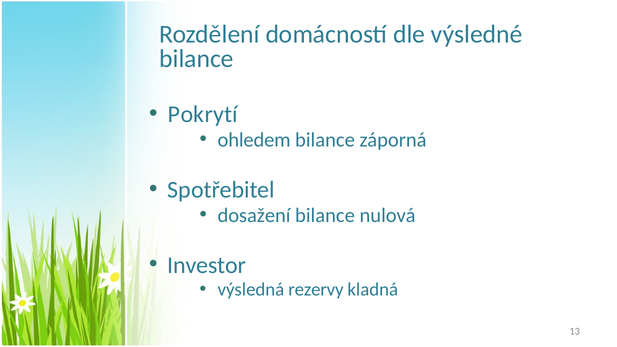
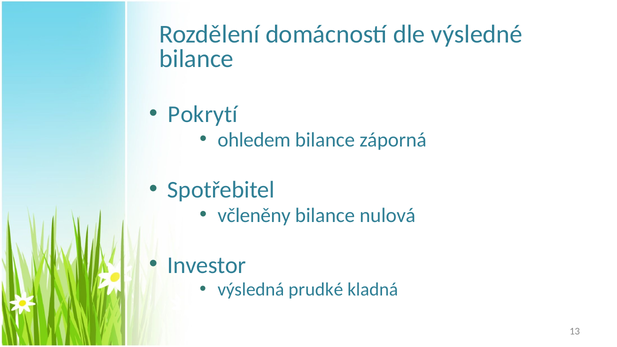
dosažení: dosažení -> včleněny
rezervy: rezervy -> prudké
